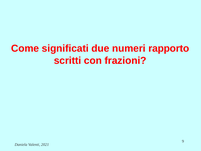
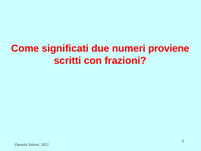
rapporto: rapporto -> proviene
